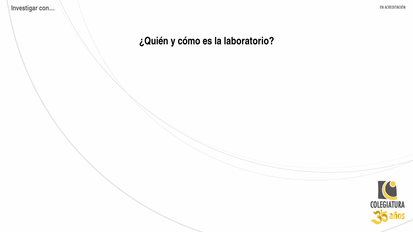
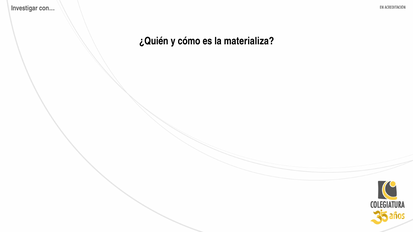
laboratorio: laboratorio -> materializa
